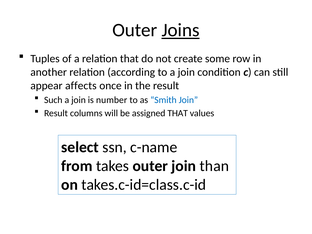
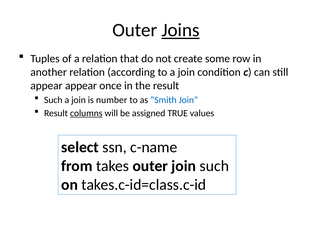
appear affects: affects -> appear
columns underline: none -> present
assigned THAT: THAT -> TRUE
join than: than -> such
